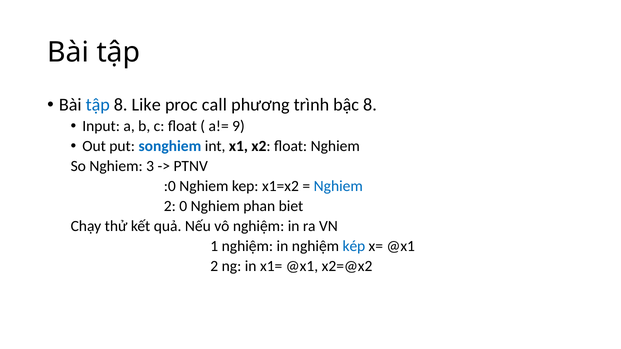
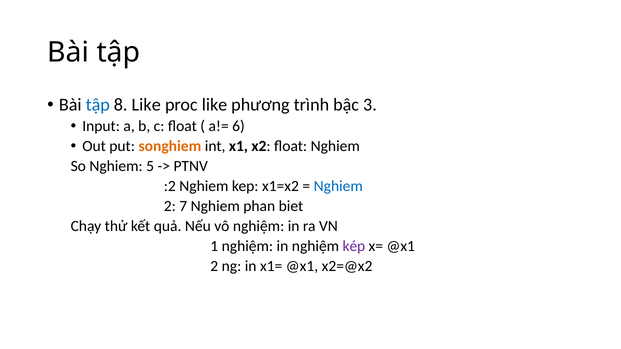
proc call: call -> like
bậc 8: 8 -> 3
9: 9 -> 6
songhiem colour: blue -> orange
3: 3 -> 5
:0: :0 -> :2
0: 0 -> 7
kép colour: blue -> purple
